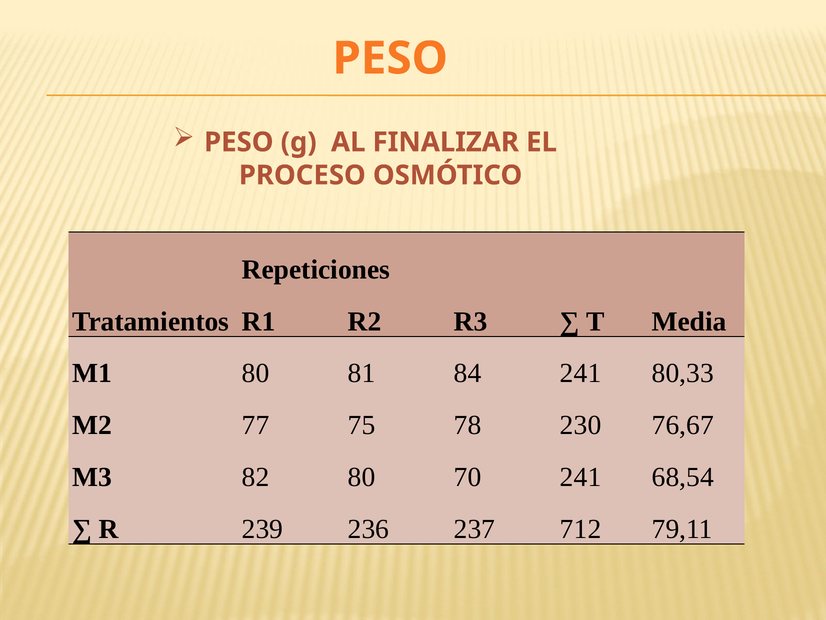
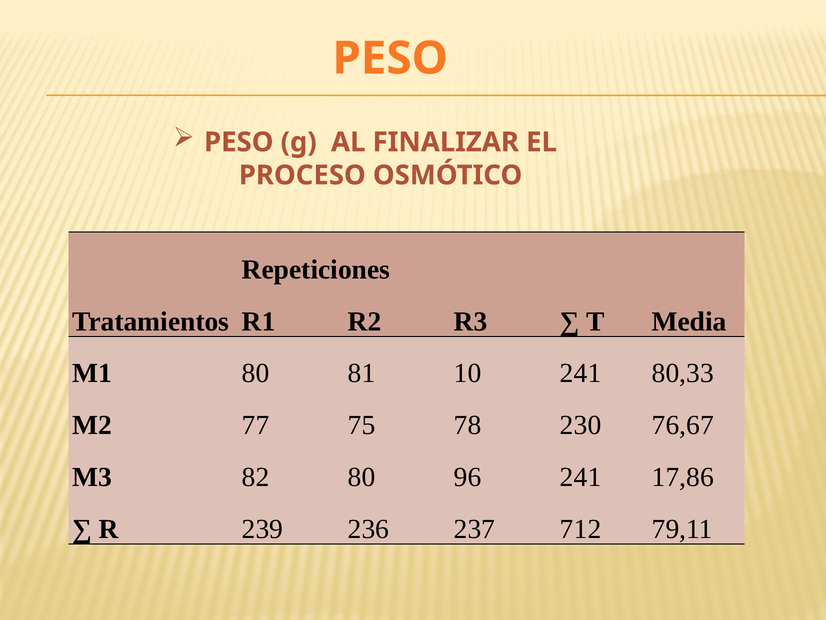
84: 84 -> 10
70: 70 -> 96
68,54: 68,54 -> 17,86
